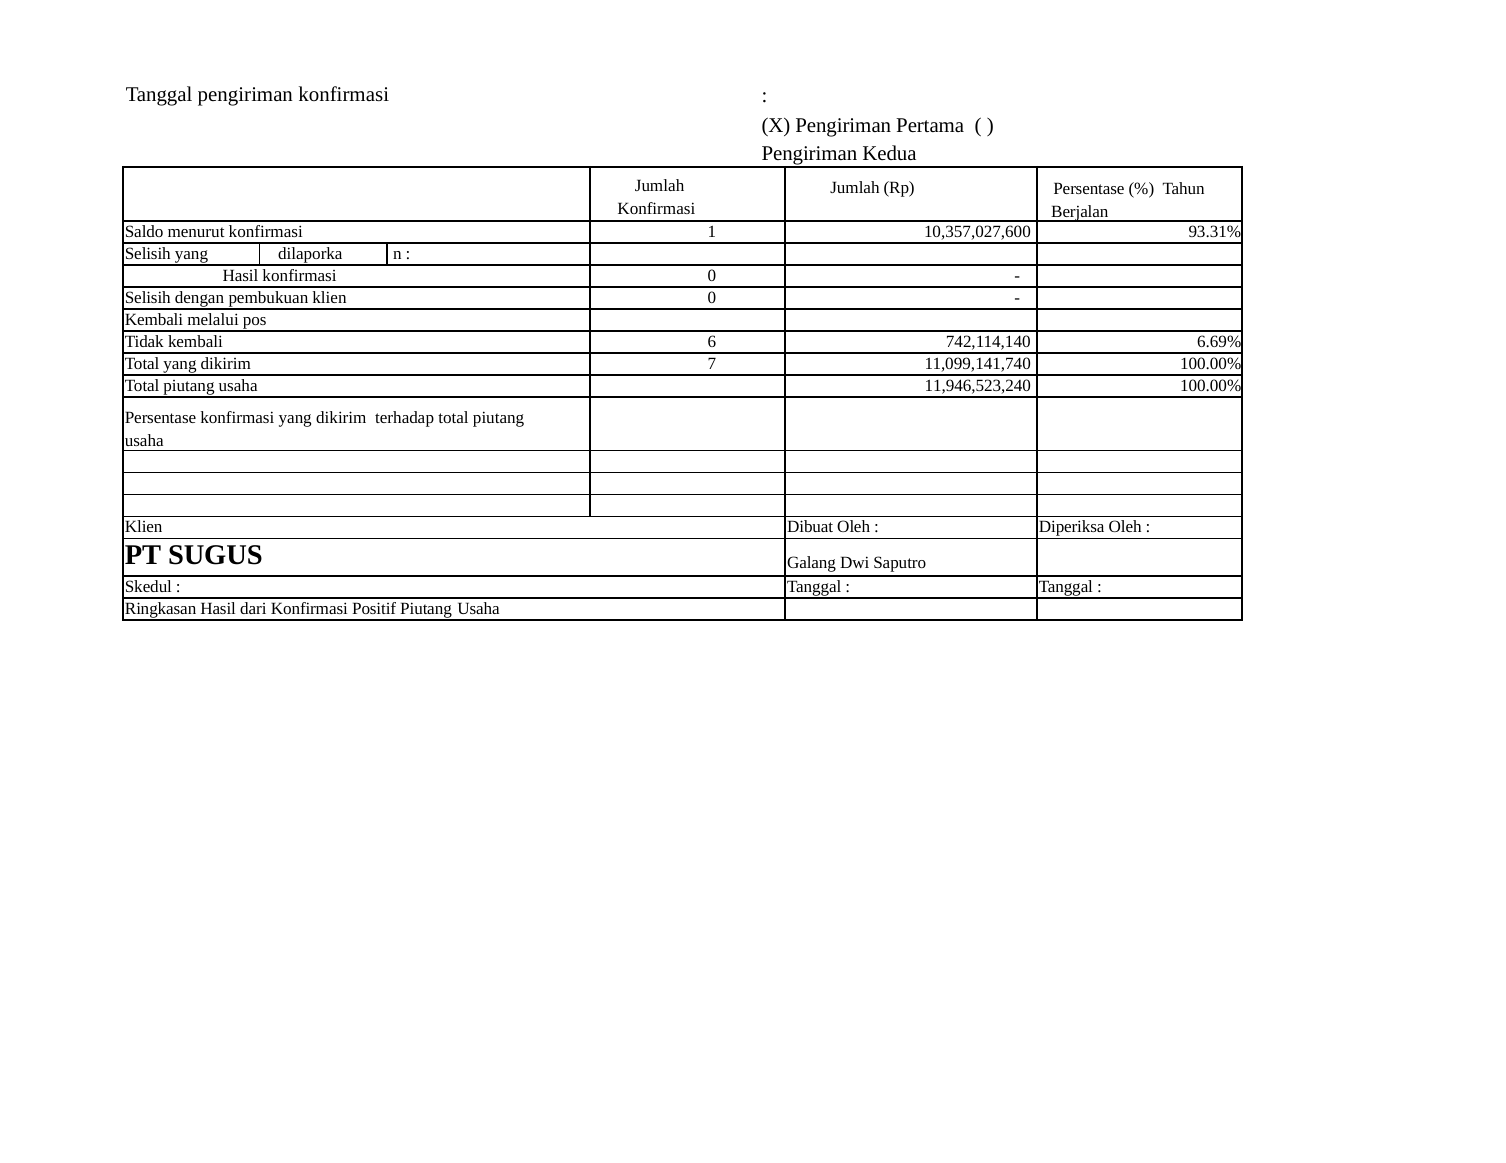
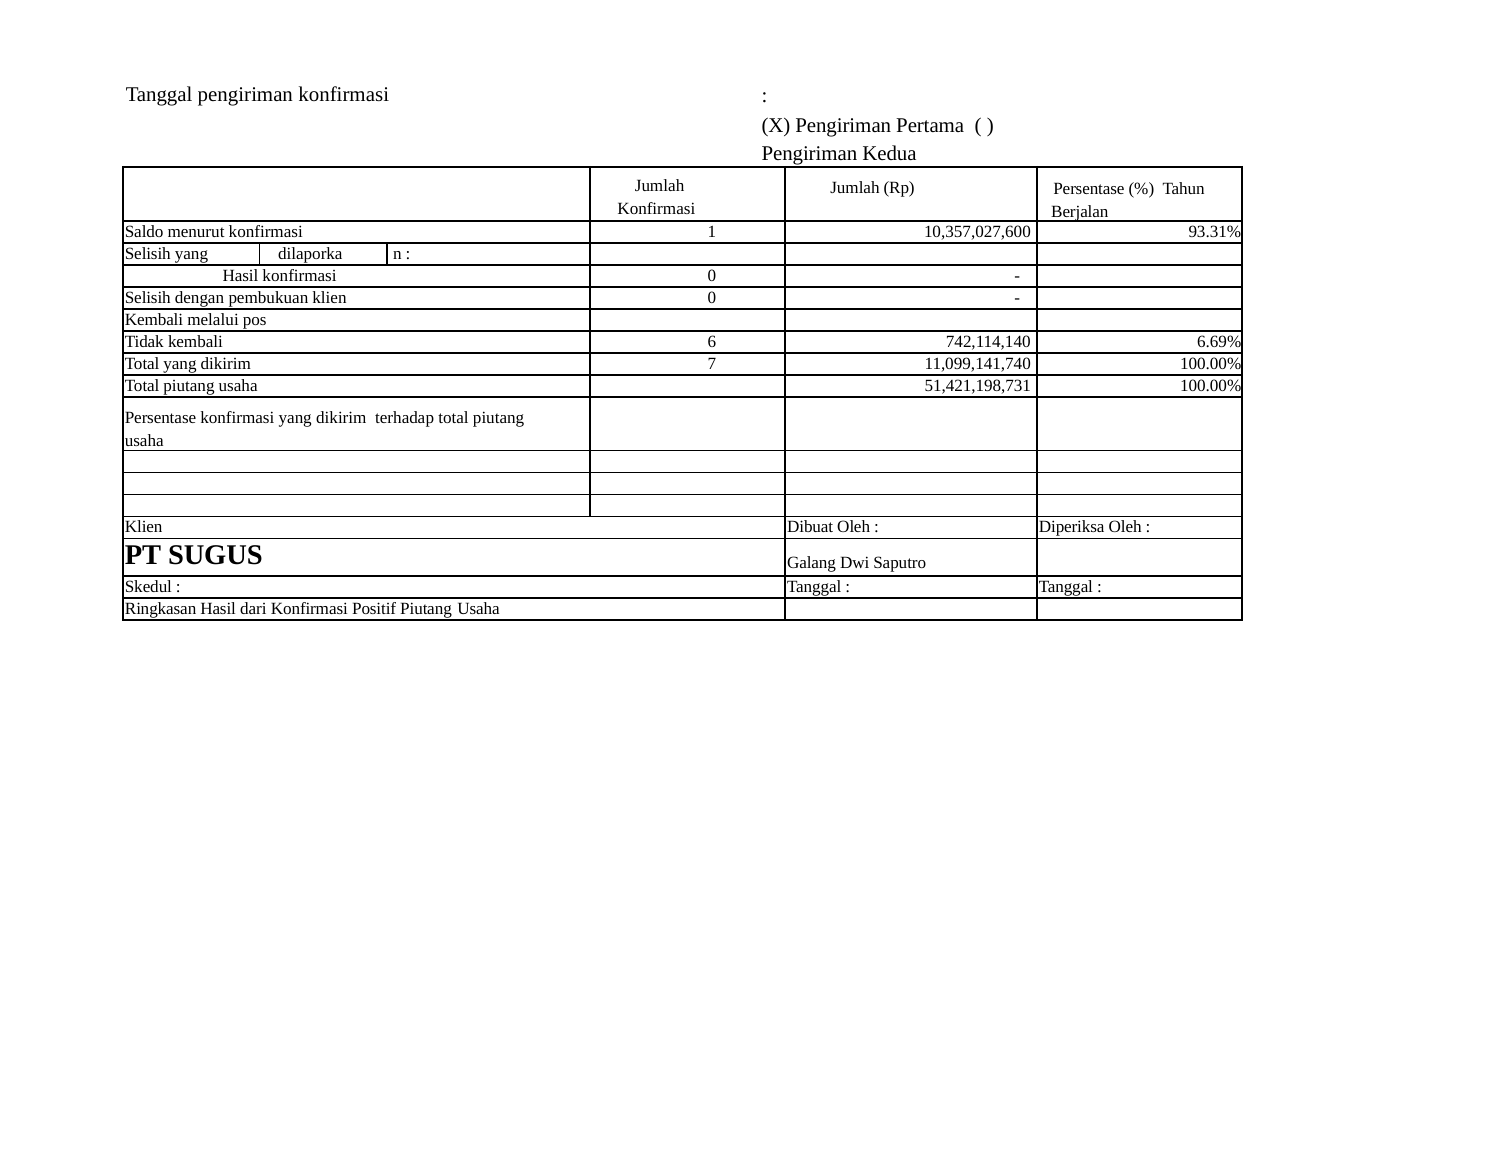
11,946,523,240: 11,946,523,240 -> 51,421,198,731
